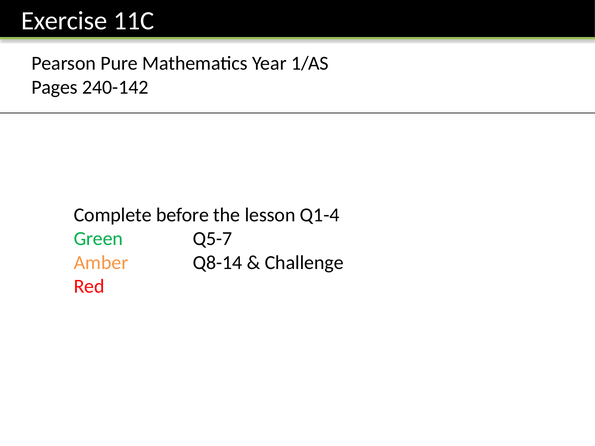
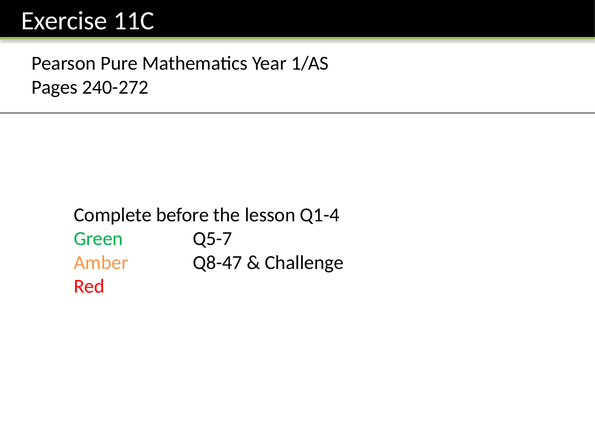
240-142: 240-142 -> 240-272
Q8-14: Q8-14 -> Q8-47
